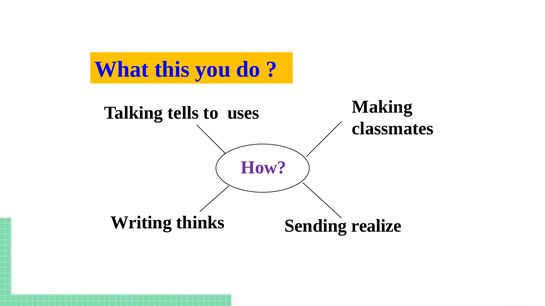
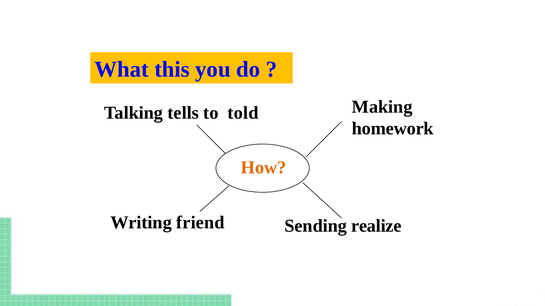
uses: uses -> told
classmates: classmates -> homework
How colour: purple -> orange
thinks: thinks -> friend
